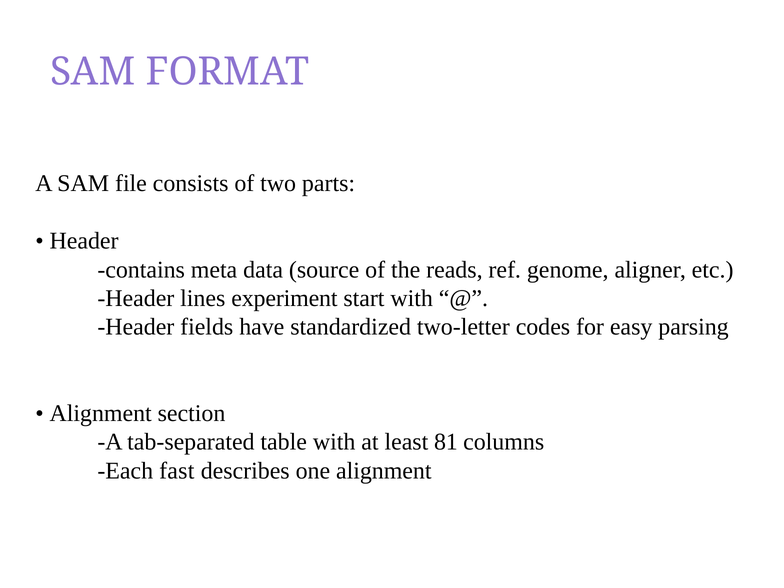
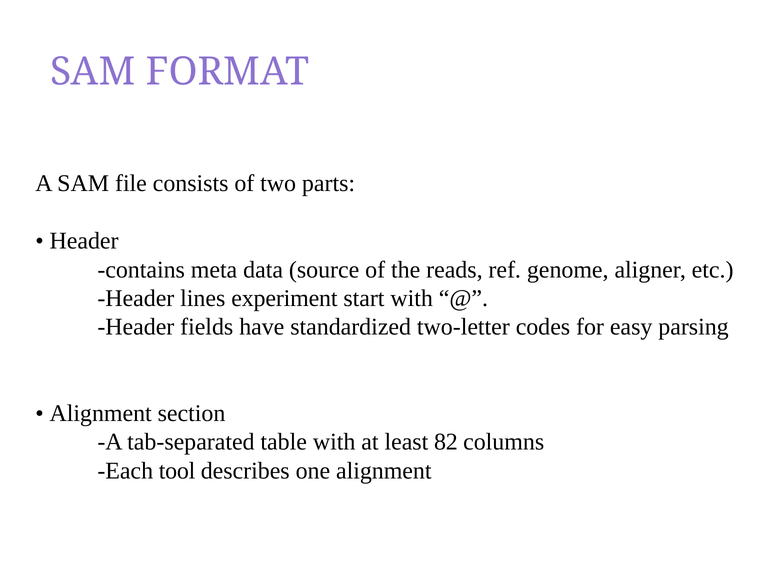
81: 81 -> 82
fast: fast -> tool
